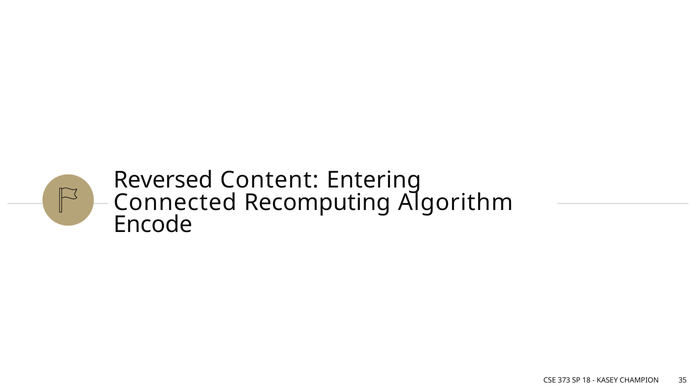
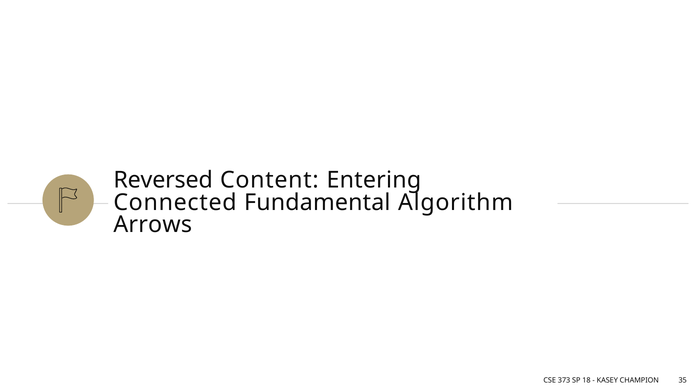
Recomputing: Recomputing -> Fundamental
Encode: Encode -> Arrows
